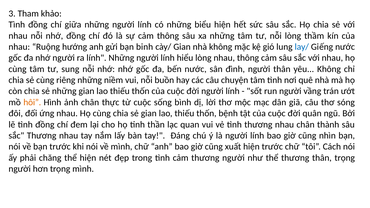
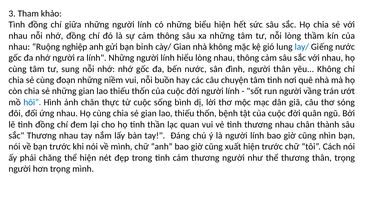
hướng: hướng -> nghiệp
riêng: riêng -> đoạn
hôi colour: orange -> blue
